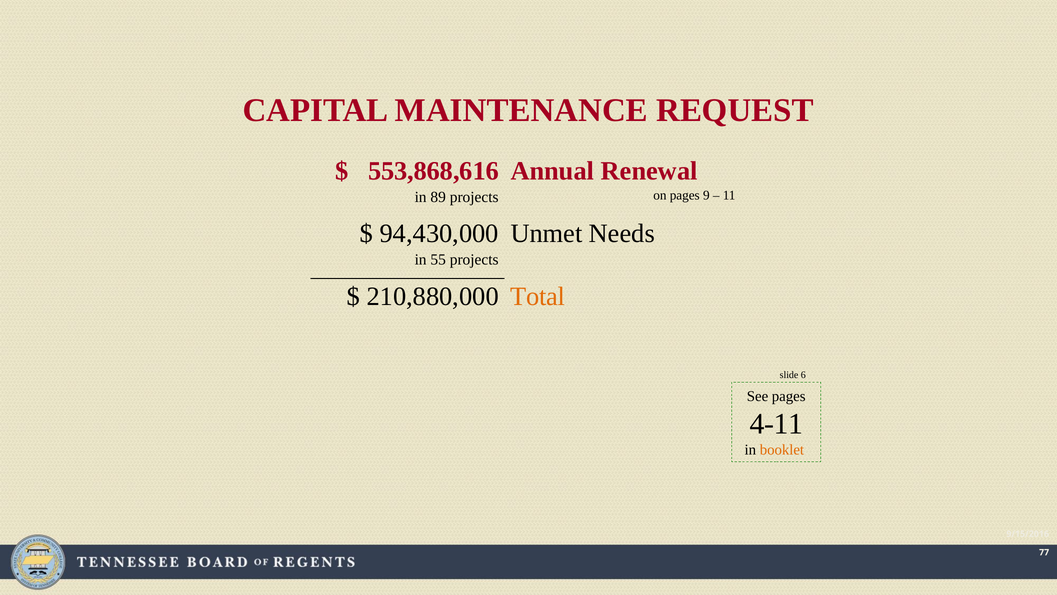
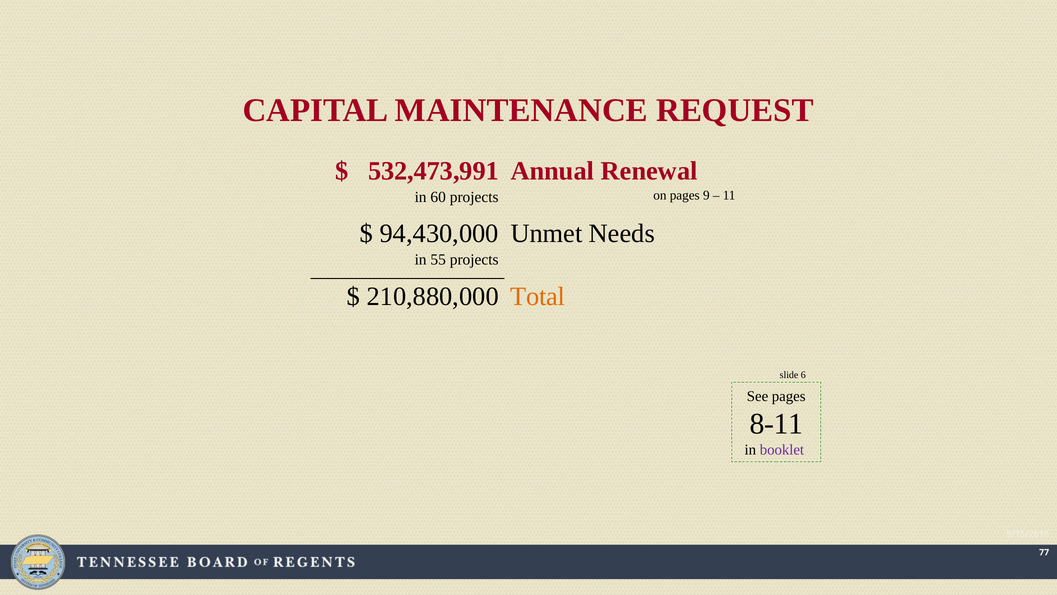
553,868,616: 553,868,616 -> 532,473,991
89: 89 -> 60
4-11: 4-11 -> 8-11
booklet colour: orange -> purple
